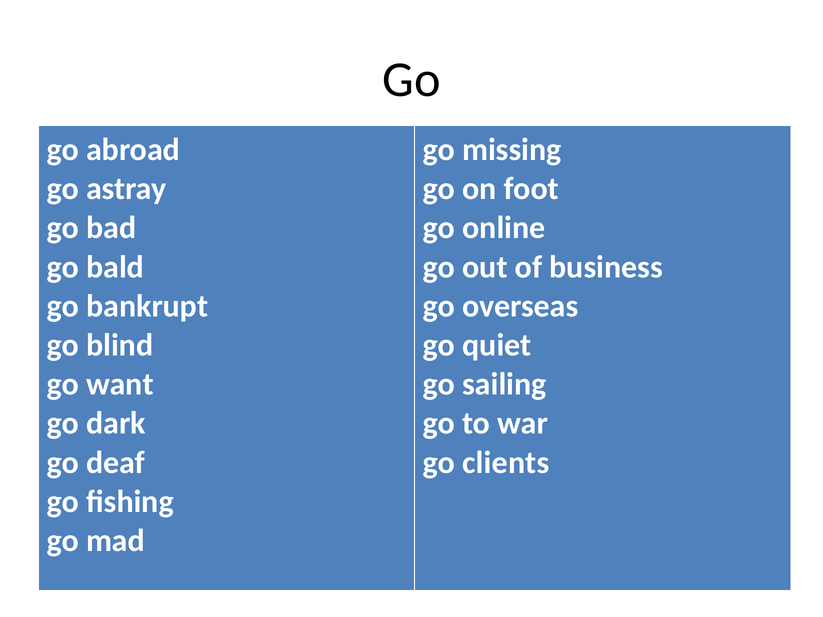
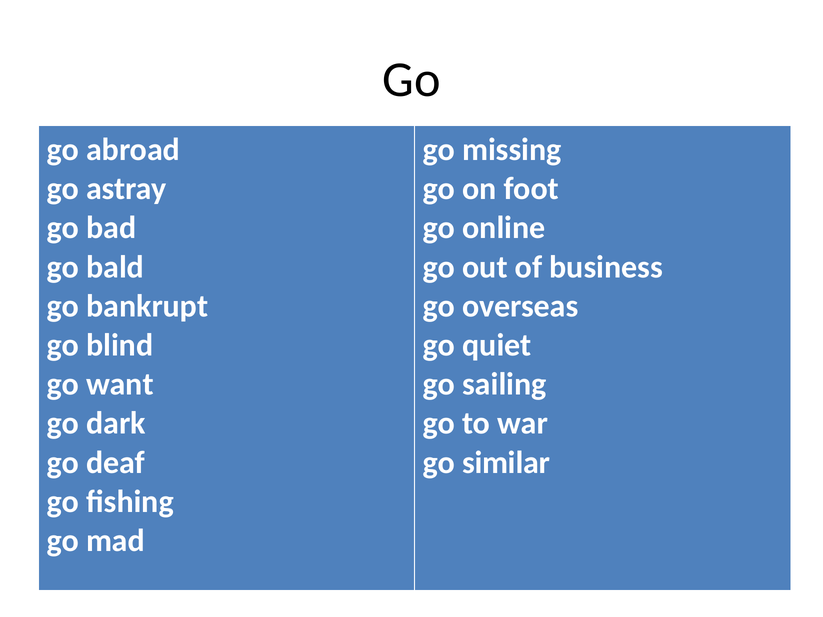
clients: clients -> similar
